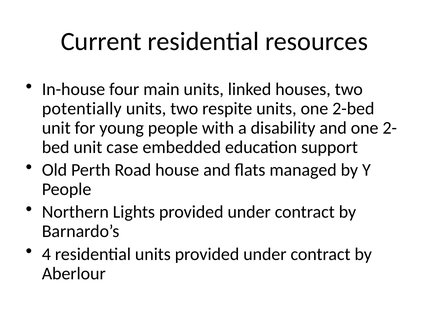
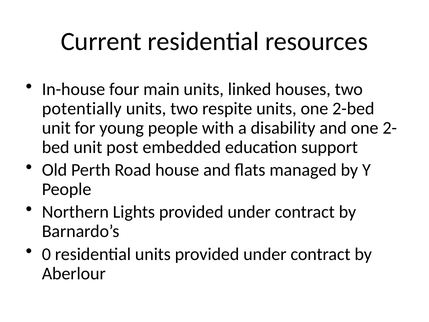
case: case -> post
4: 4 -> 0
